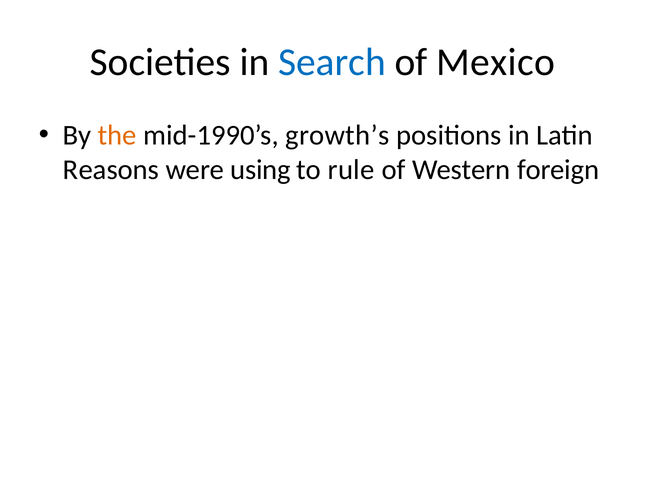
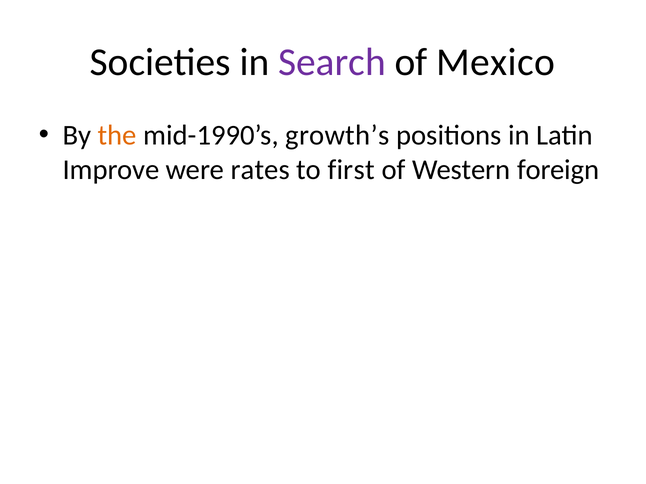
Search colour: blue -> purple
Reasons: Reasons -> Improve
using: using -> rates
rule: rule -> first
